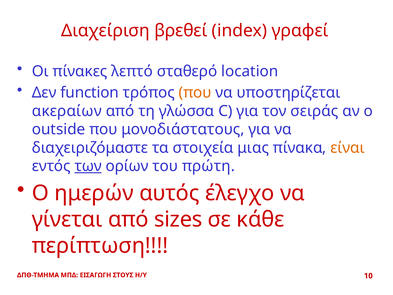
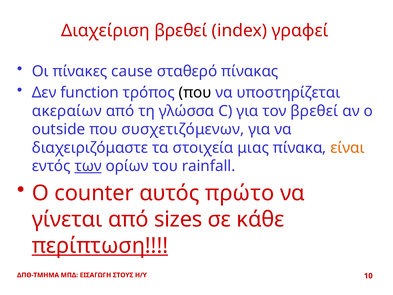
λεπτό: λεπτό -> cause
location: location -> πίνακας
που at (195, 93) colour: orange -> black
τον σειράς: σειράς -> βρεθεί
μονοδιάστατους: μονοδιάστατους -> συσχετιζόμενων
πρώτη: πρώτη -> rainfall
ημερών: ημερών -> counter
έλεγχο: έλεγχο -> πρώτο
περίπτωση underline: none -> present
